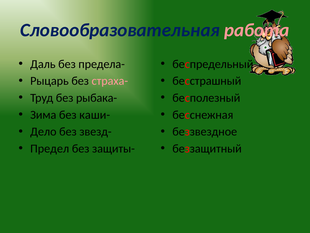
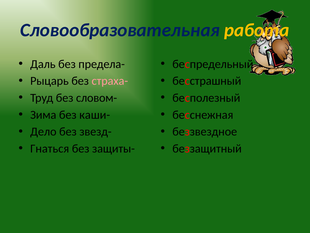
работа colour: pink -> yellow
рыбака-: рыбака- -> словом-
Предел: Предел -> Гнаться
